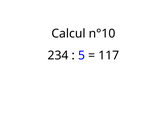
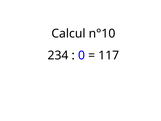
5: 5 -> 0
